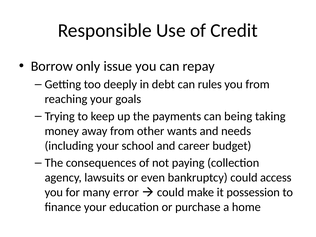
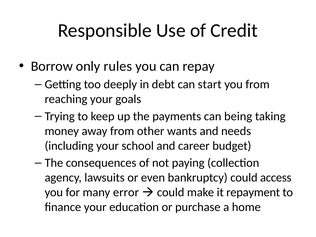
issue: issue -> rules
rules: rules -> start
possession: possession -> repayment
